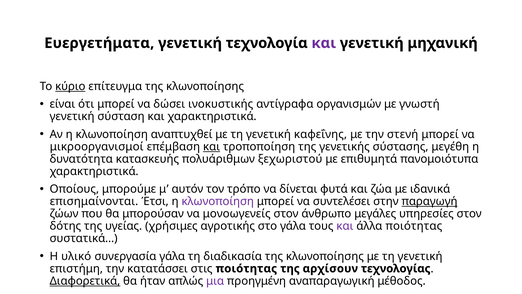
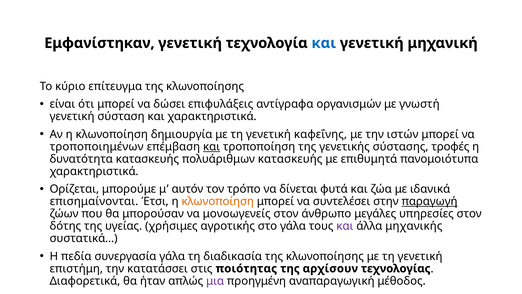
Ευεργετήματα: Ευεργετήματα -> Εμφανίστηκαν
και at (324, 43) colour: purple -> blue
κύριο underline: present -> none
ινοκυστικής: ινοκυστικής -> επιφυλάξεις
αναπτυχθεί: αναπτυχθεί -> δημιουργία
στενή: στενή -> ιστών
μικροοργανισμοί: μικροοργανισμοί -> τροποποιημένων
μεγέθη: μεγέθη -> τροφές
πολυάριθμων ξεχωριστού: ξεχωριστού -> κατασκευής
Οποίους: Οποίους -> Ορίζεται
κλωνοποίηση at (218, 201) colour: purple -> orange
άλλα ποιότητας: ποιότητας -> μηχανικής
υλικό: υλικό -> πεδία
Διαφορετικά underline: present -> none
